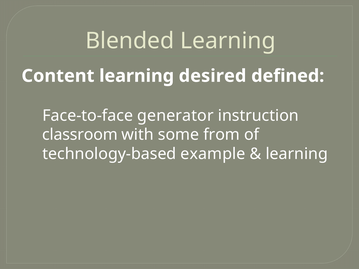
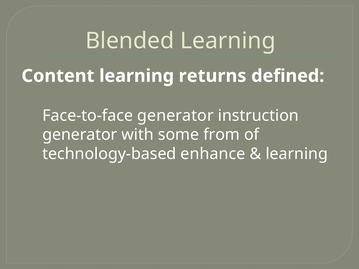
desired: desired -> returns
classroom at (80, 135): classroom -> generator
example: example -> enhance
